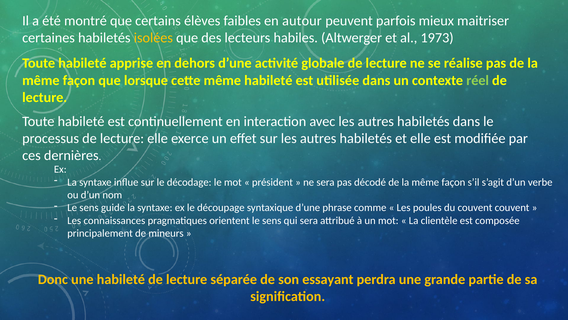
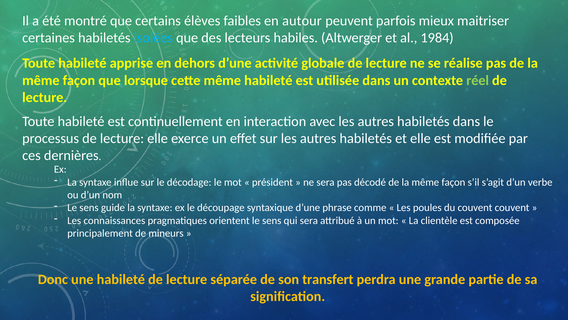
isolées colour: yellow -> light blue
1973: 1973 -> 1984
essayant: essayant -> transfert
